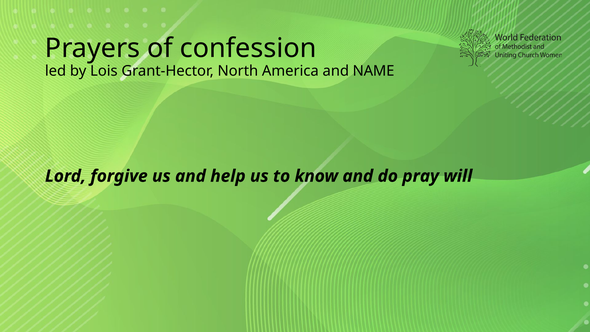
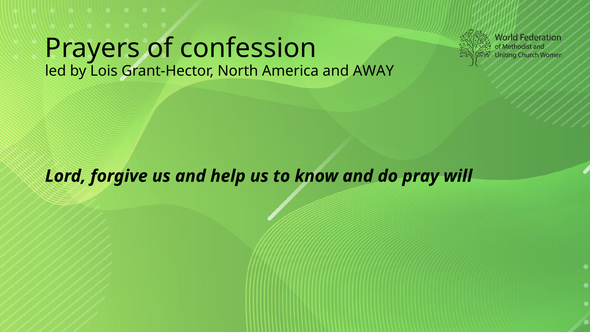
NAME: NAME -> AWAY
